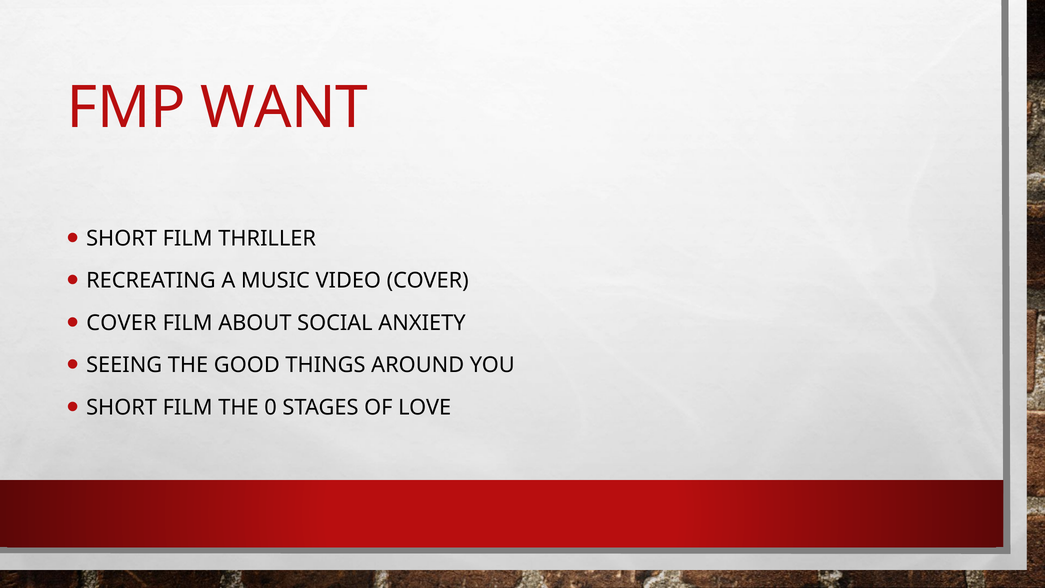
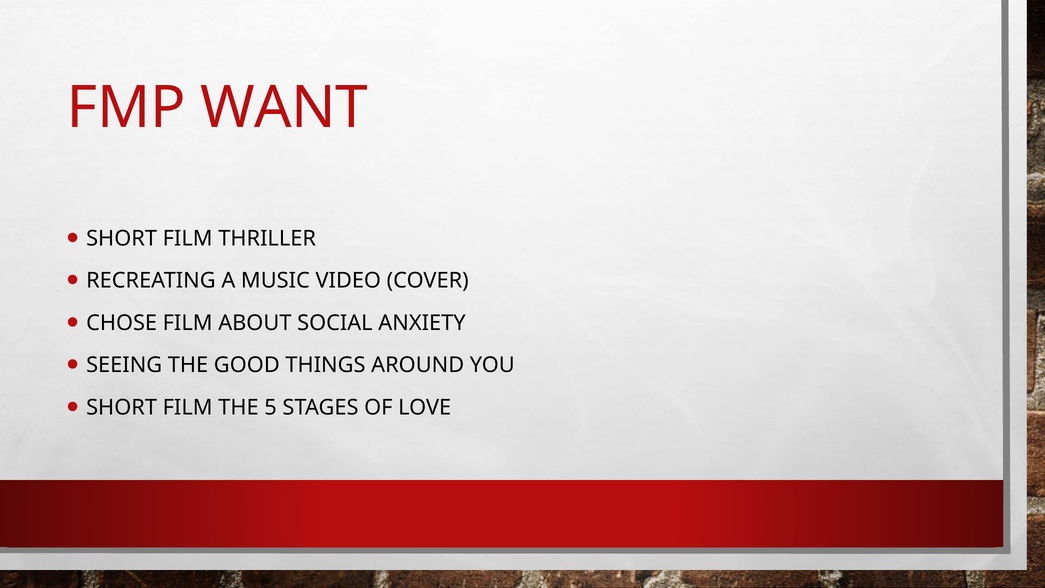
COVER at (121, 323): COVER -> CHOSE
0: 0 -> 5
